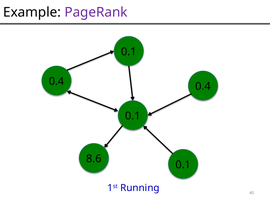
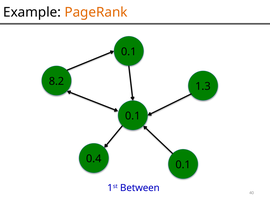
PageRank colour: purple -> orange
0.4 at (56, 82): 0.4 -> 8.2
0.4 at (203, 87): 0.4 -> 1.3
8.6: 8.6 -> 0.4
Running: Running -> Between
